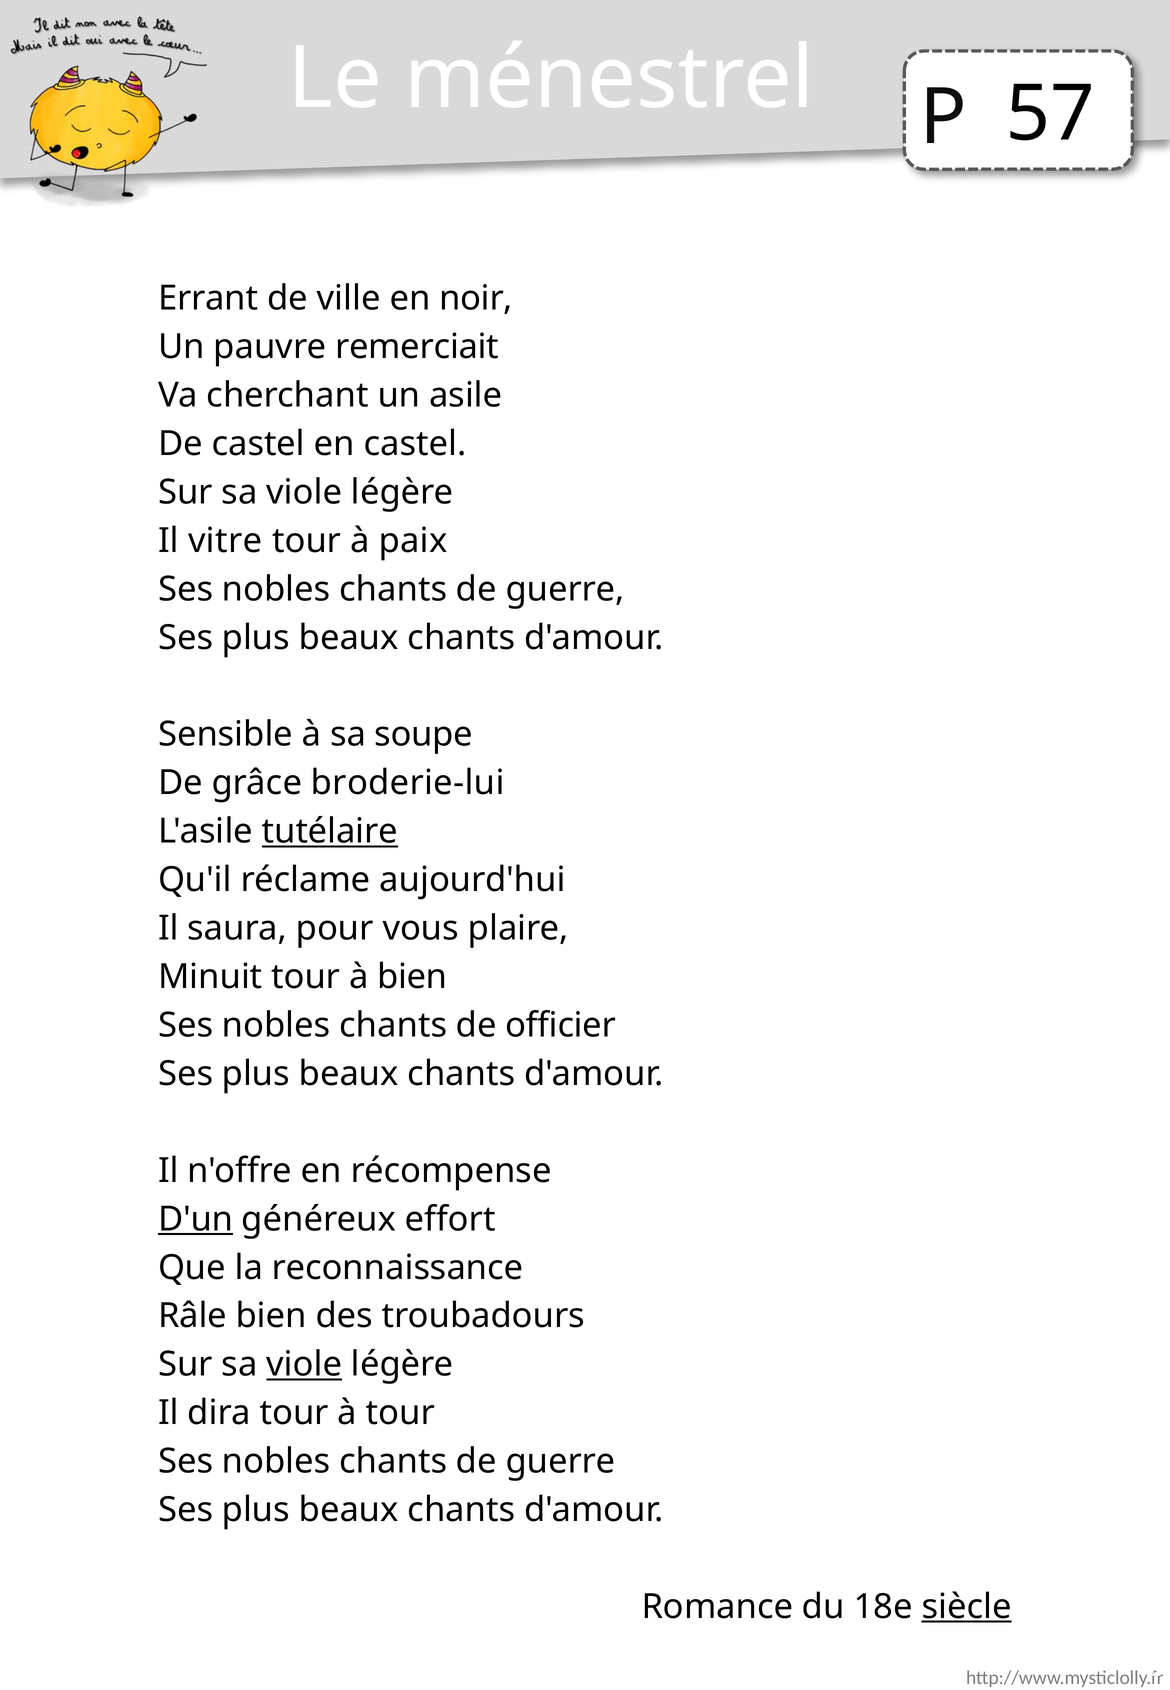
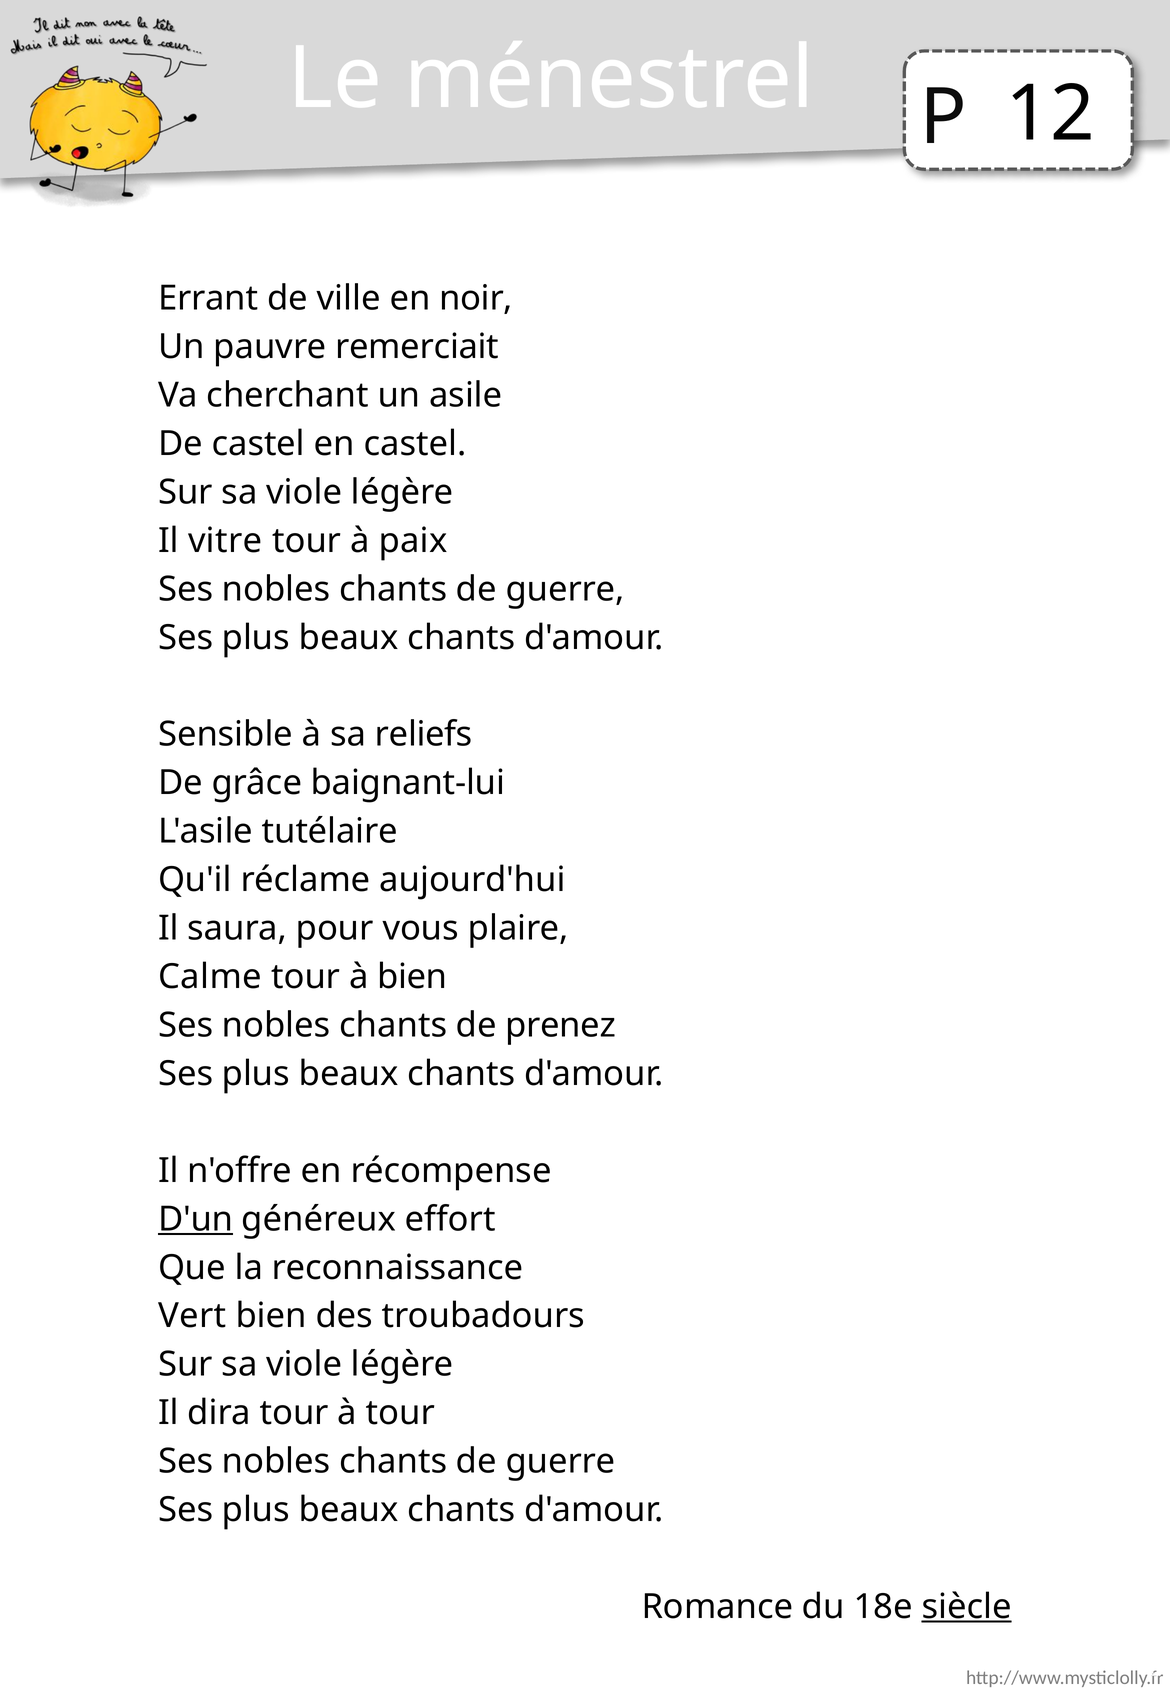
57: 57 -> 12
soupe: soupe -> reliefs
broderie-lui: broderie-lui -> baignant-lui
tutélaire underline: present -> none
Minuit: Minuit -> Calme
officier: officier -> prenez
Râle: Râle -> Vert
viole at (304, 1365) underline: present -> none
